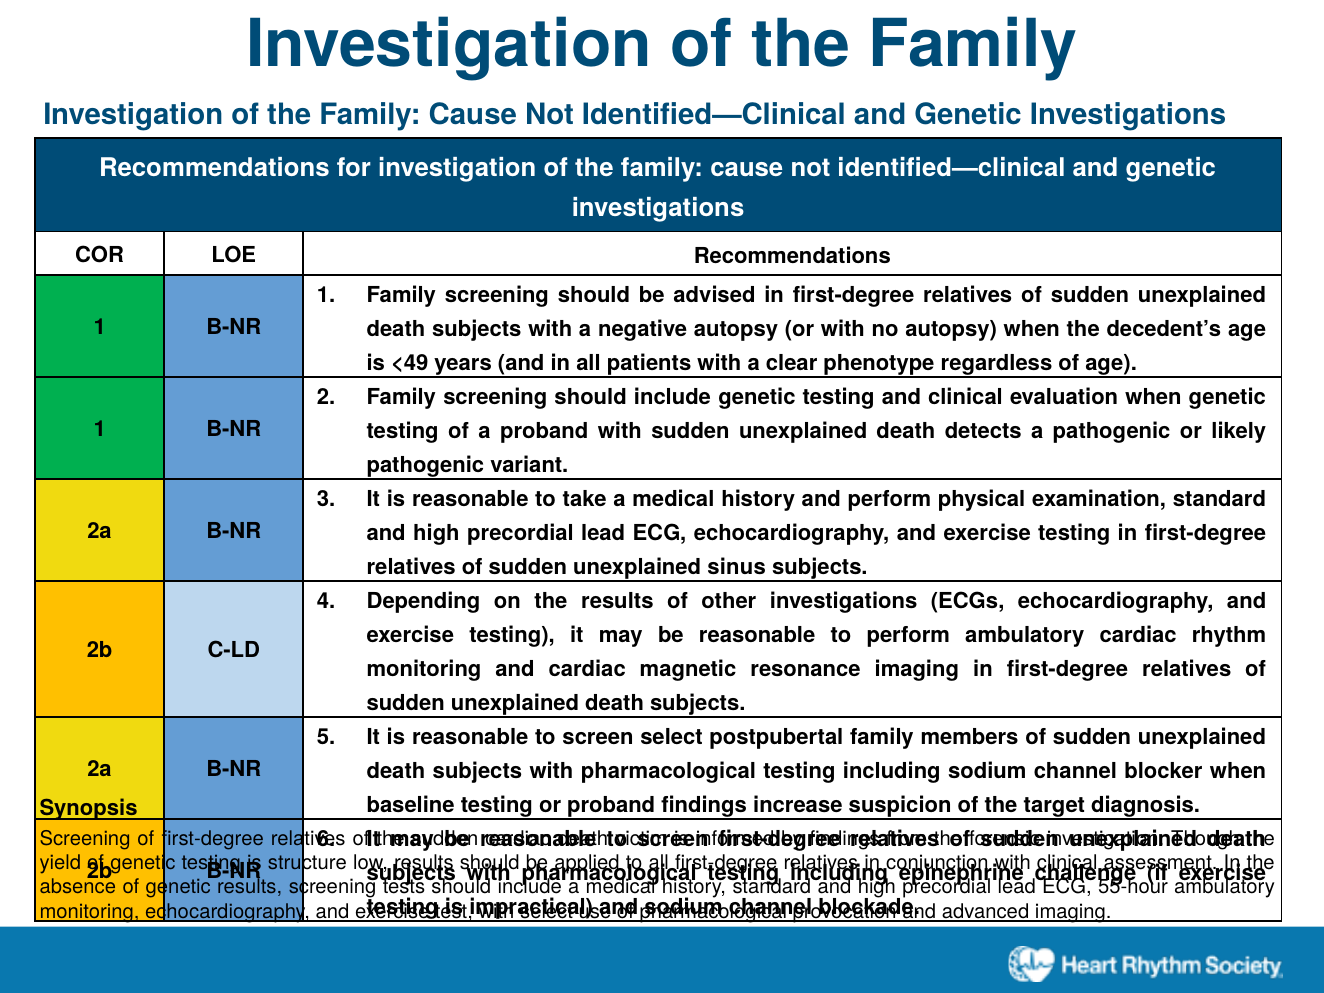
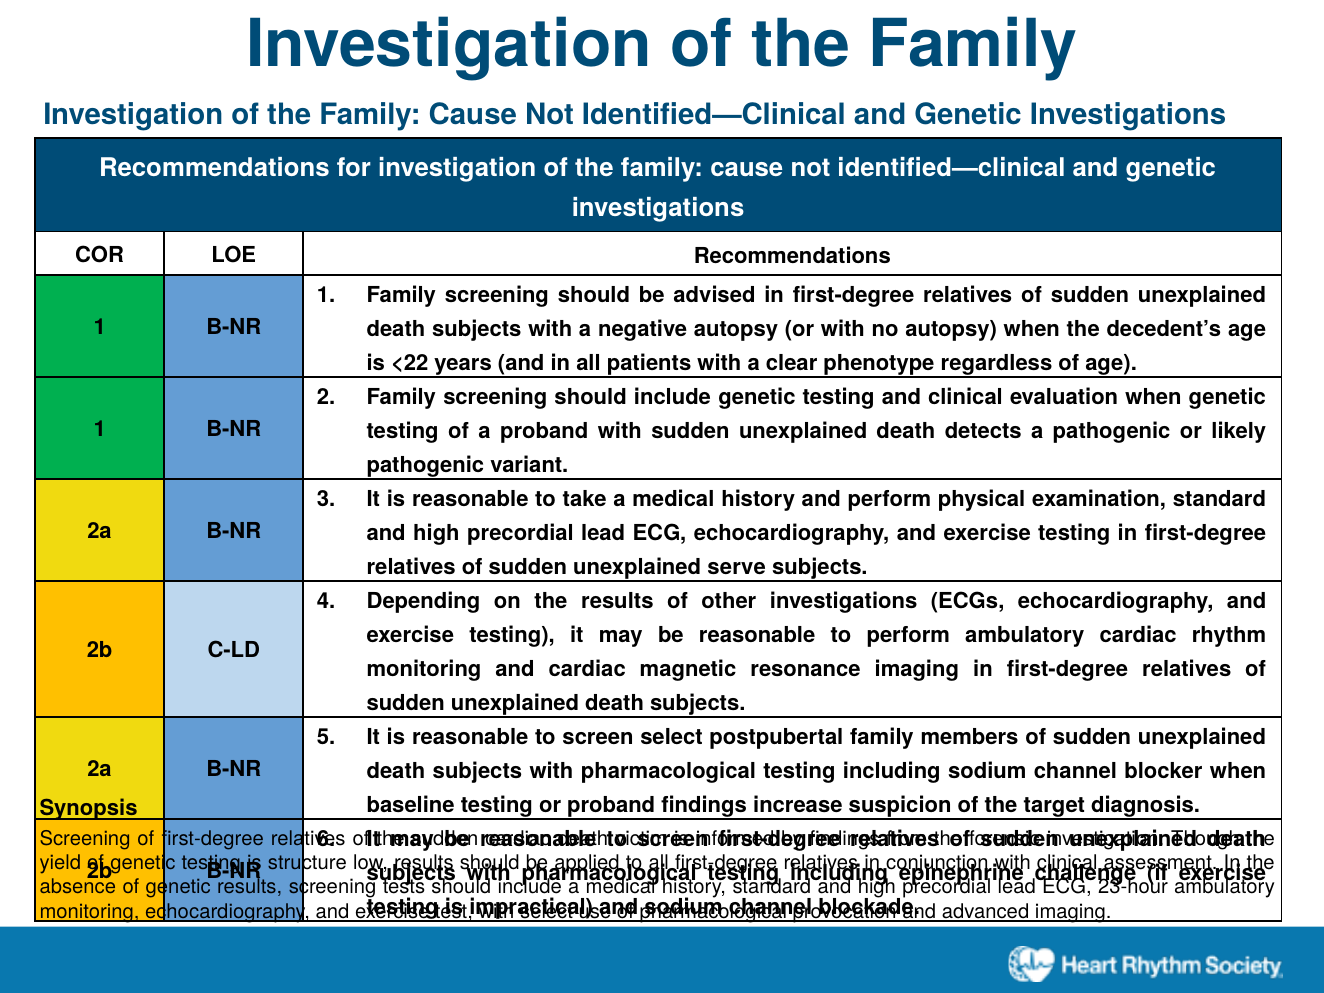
<49: <49 -> <22
sinus: sinus -> serve
55-hour: 55-hour -> 23-hour
